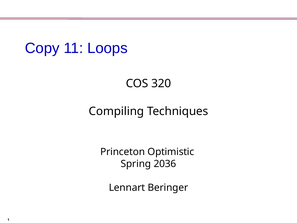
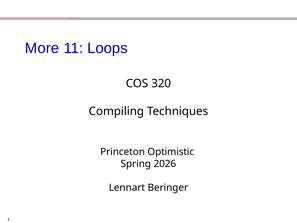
Copy: Copy -> More
2036: 2036 -> 2026
